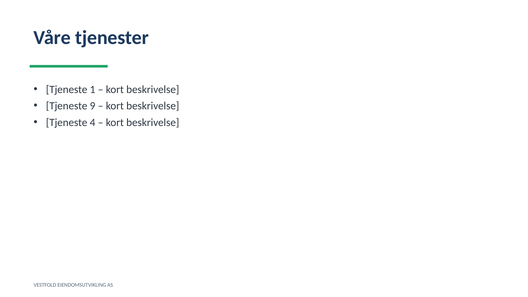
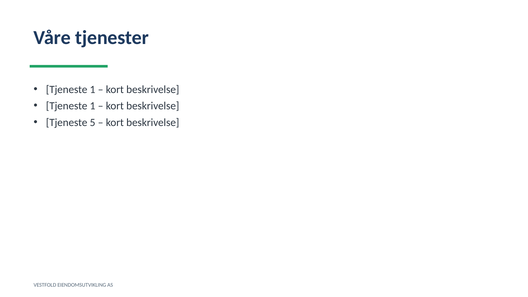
9 at (93, 106): 9 -> 1
4: 4 -> 5
